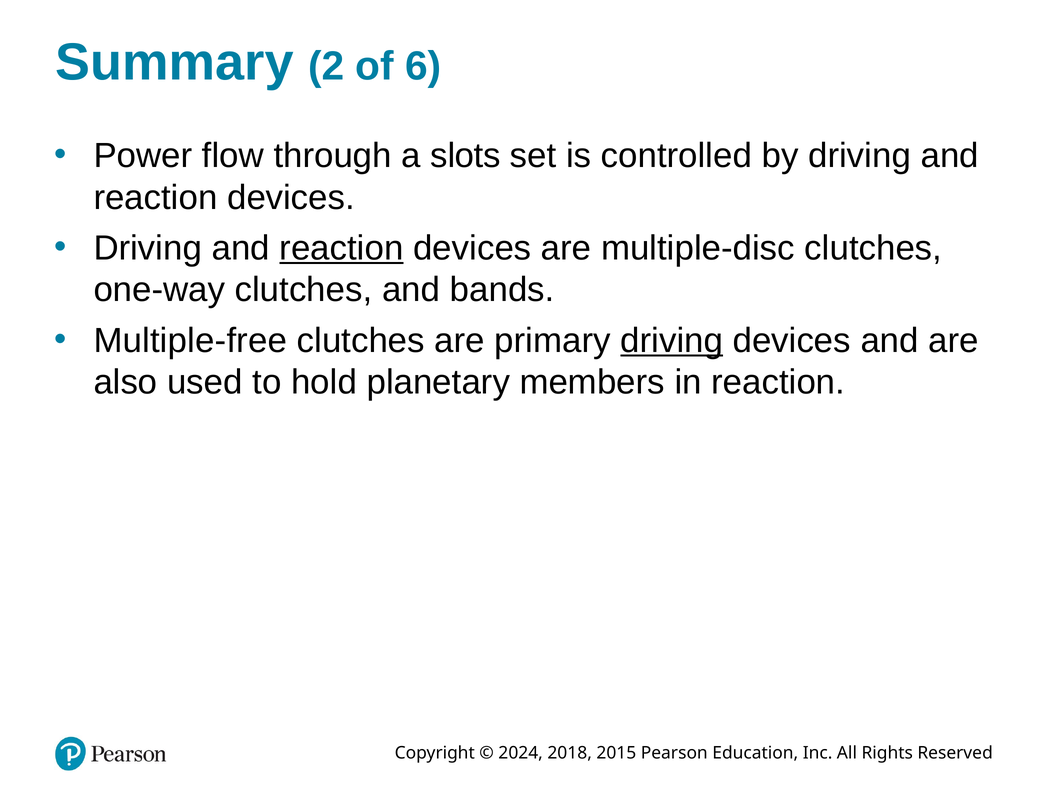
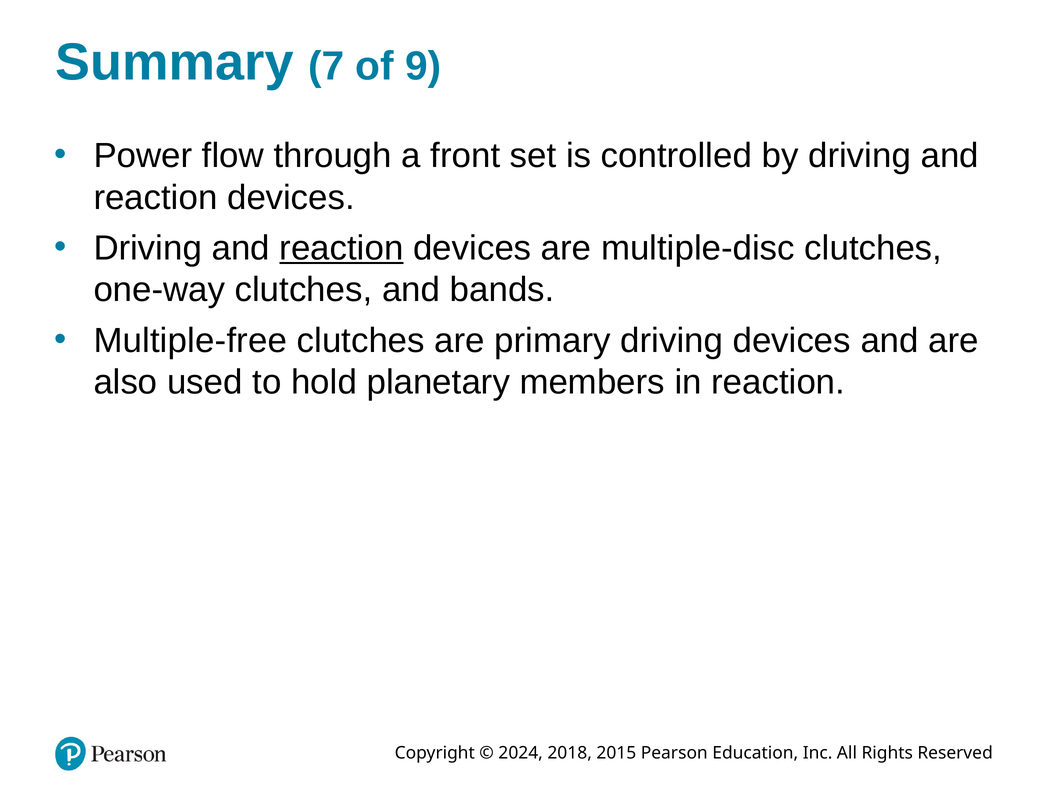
2: 2 -> 7
6: 6 -> 9
slots: slots -> front
driving at (672, 340) underline: present -> none
